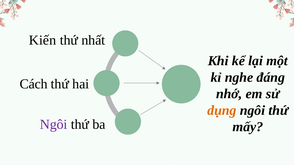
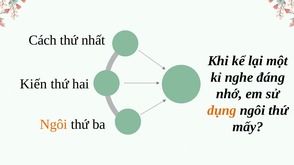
Kiến: Kiến -> Cách
Cách: Cách -> Kiến
Ngôi at (54, 125) colour: purple -> orange
